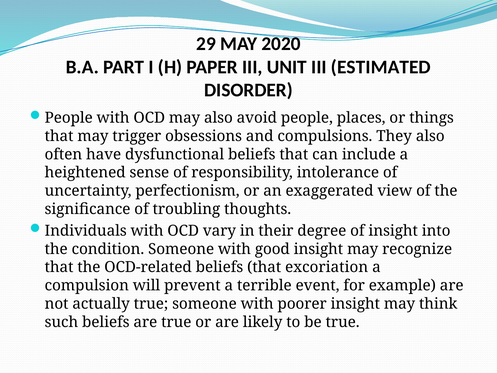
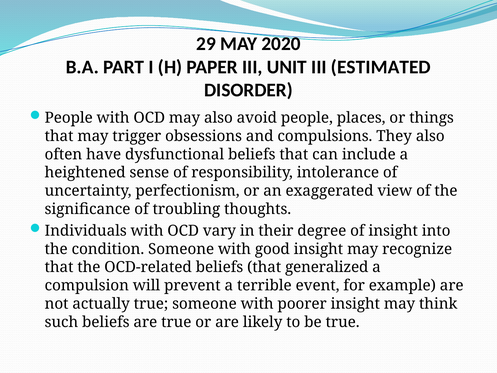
excoriation: excoriation -> generalized
